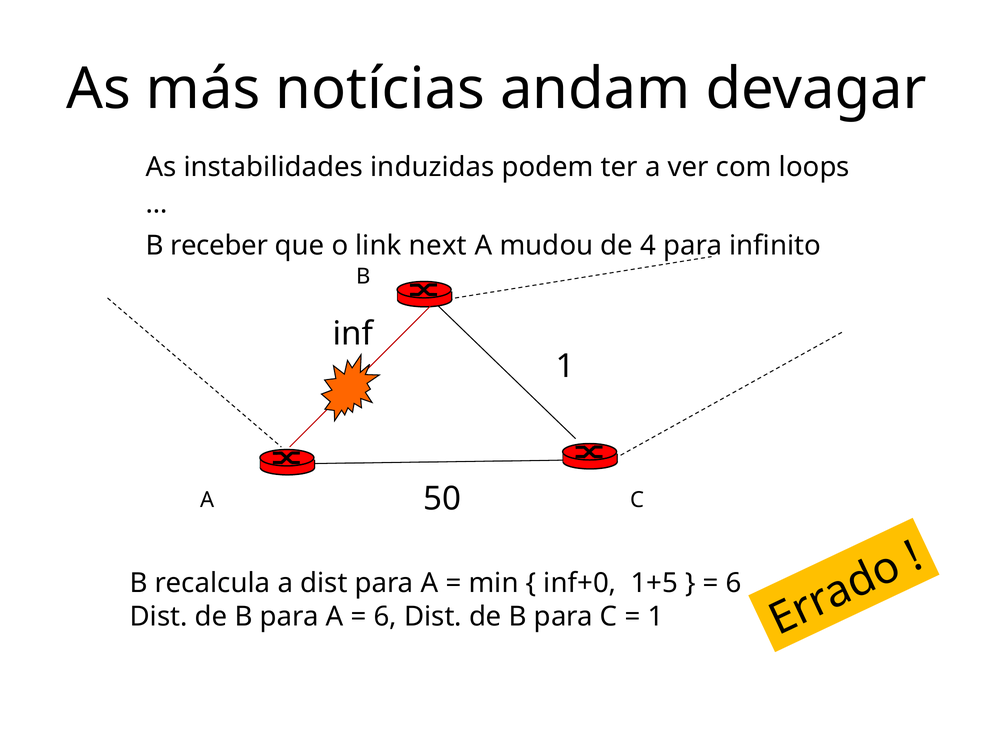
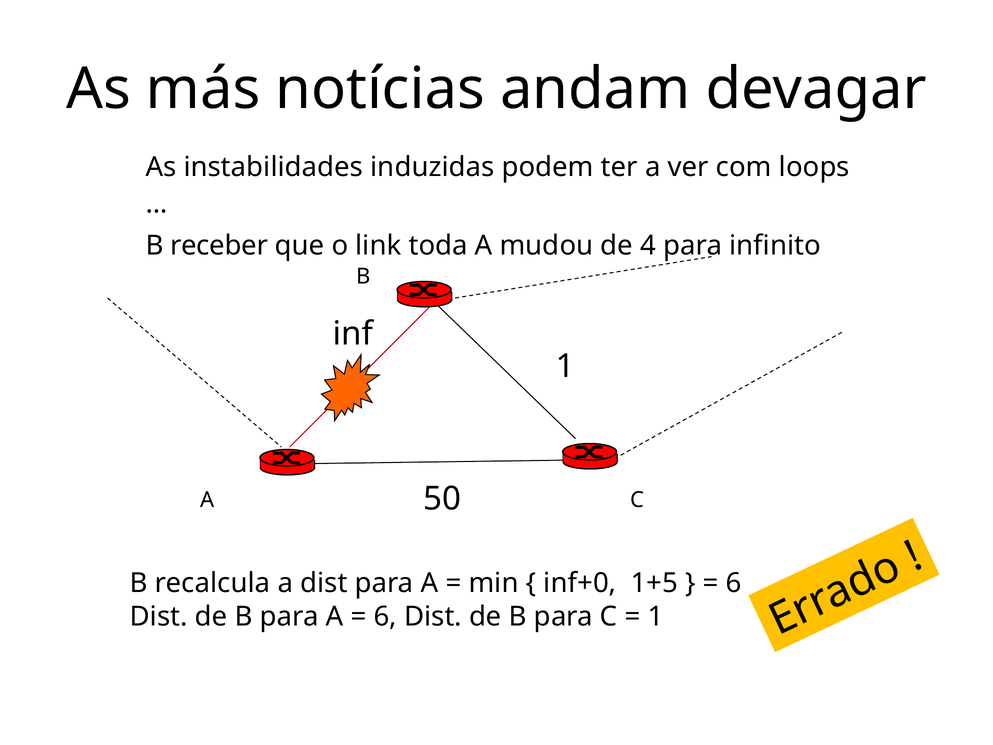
next: next -> toda
